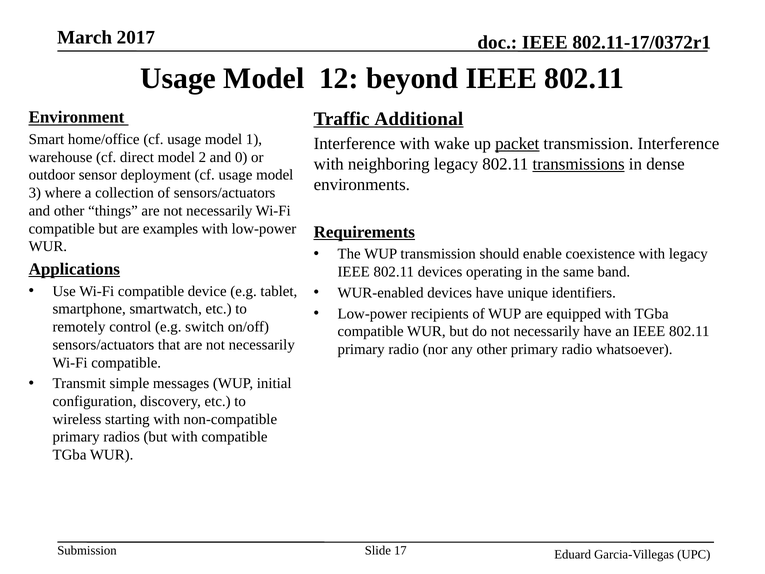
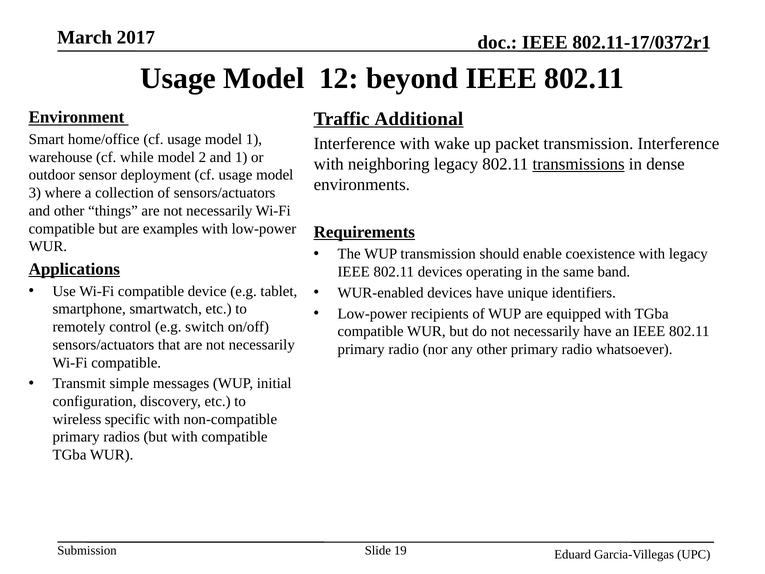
packet underline: present -> none
direct: direct -> while
and 0: 0 -> 1
starting: starting -> specific
17: 17 -> 19
